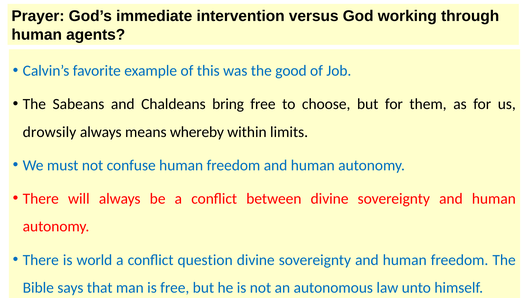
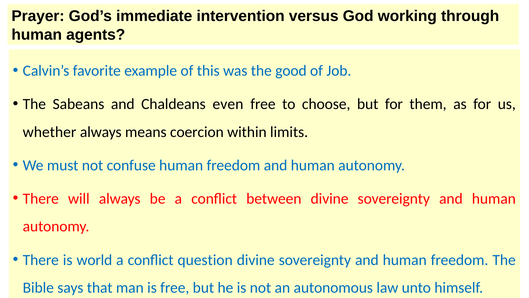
bring: bring -> even
drowsily: drowsily -> whether
whereby: whereby -> coercion
